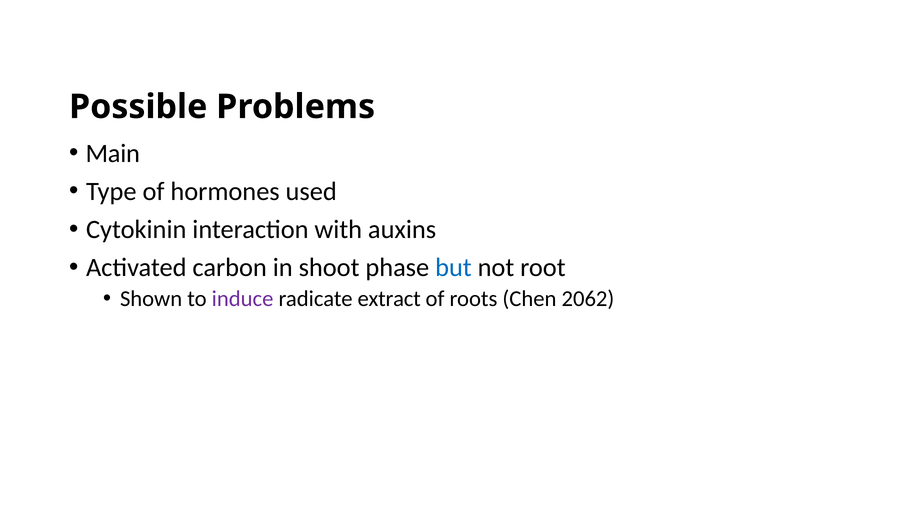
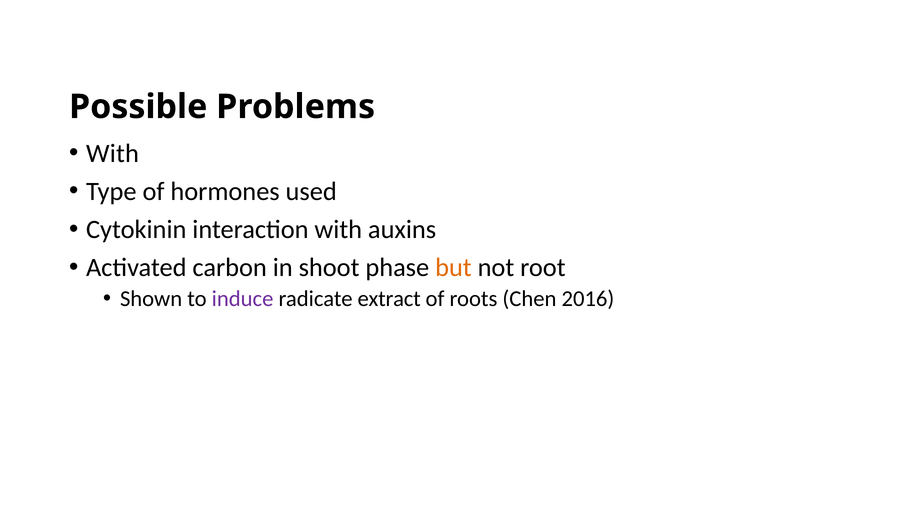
Main at (113, 153): Main -> With
but colour: blue -> orange
2062: 2062 -> 2016
